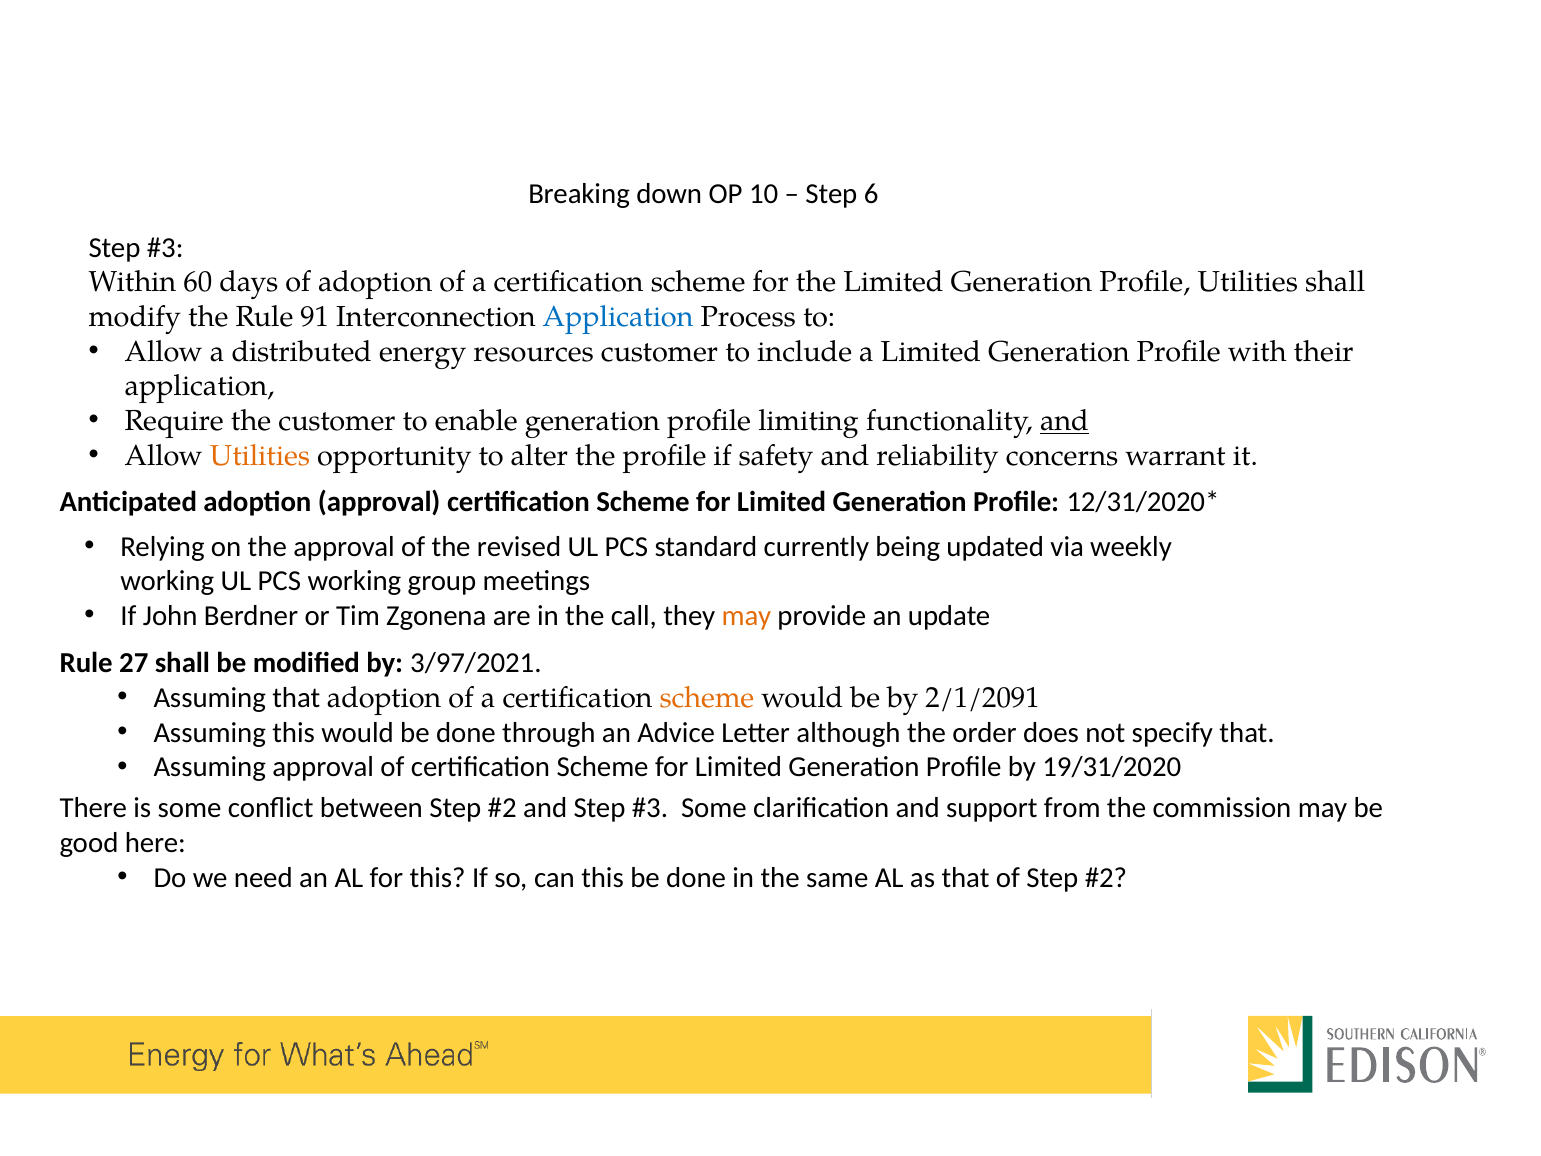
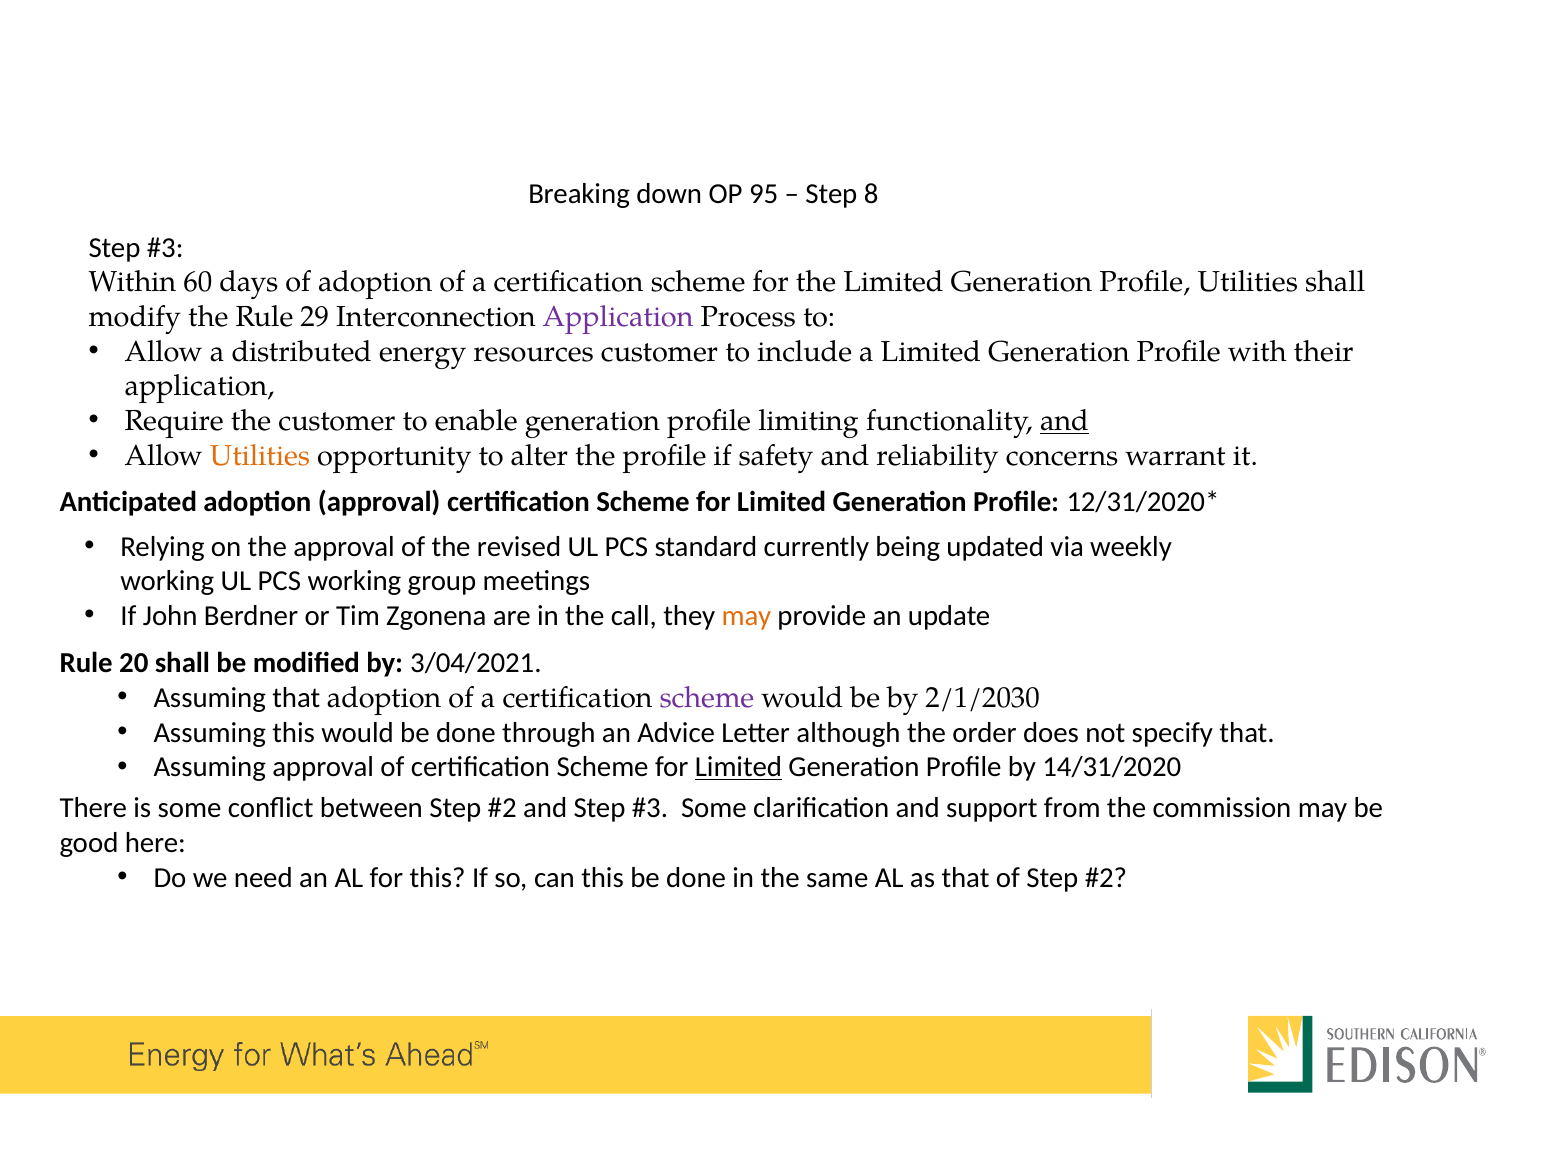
10: 10 -> 95
6: 6 -> 8
91: 91 -> 29
Application at (618, 317) colour: blue -> purple
27: 27 -> 20
3/97/2021: 3/97/2021 -> 3/04/2021
scheme at (707, 698) colour: orange -> purple
2/1/2091: 2/1/2091 -> 2/1/2030
Limited at (738, 767) underline: none -> present
19/31/2020: 19/31/2020 -> 14/31/2020
